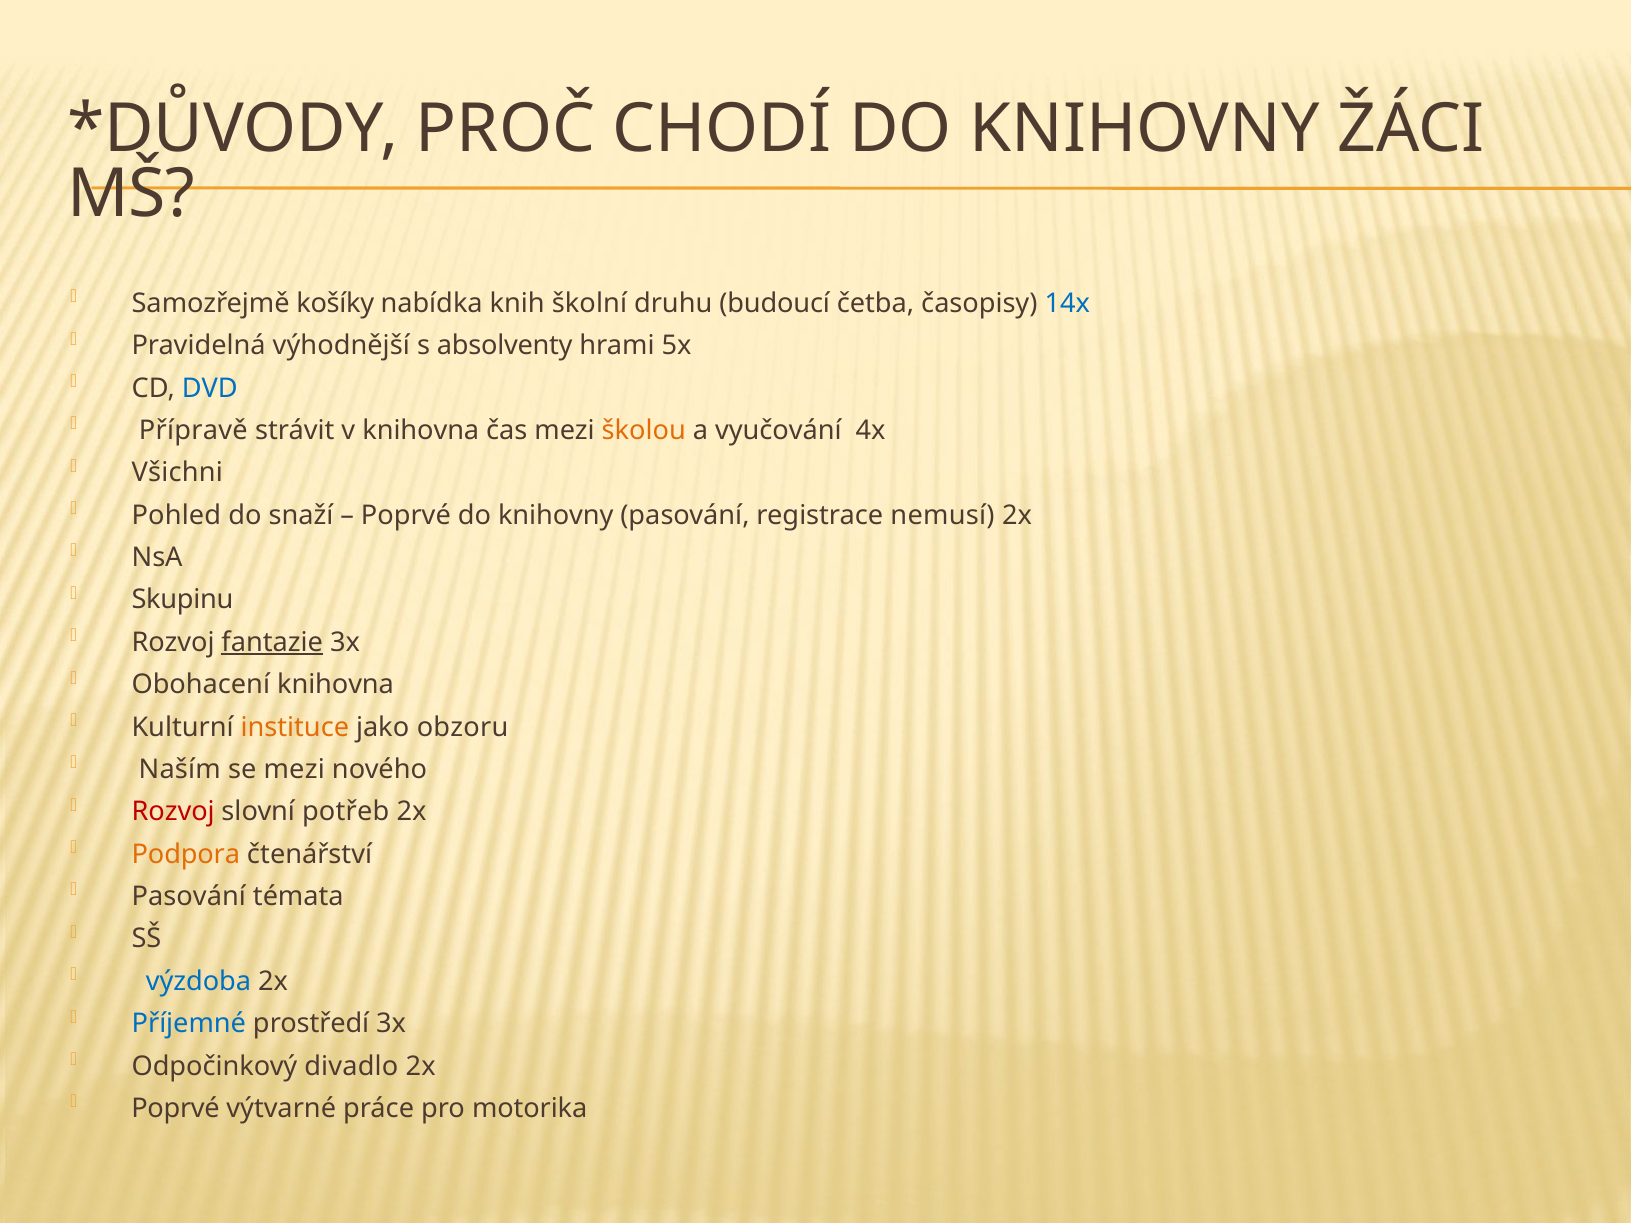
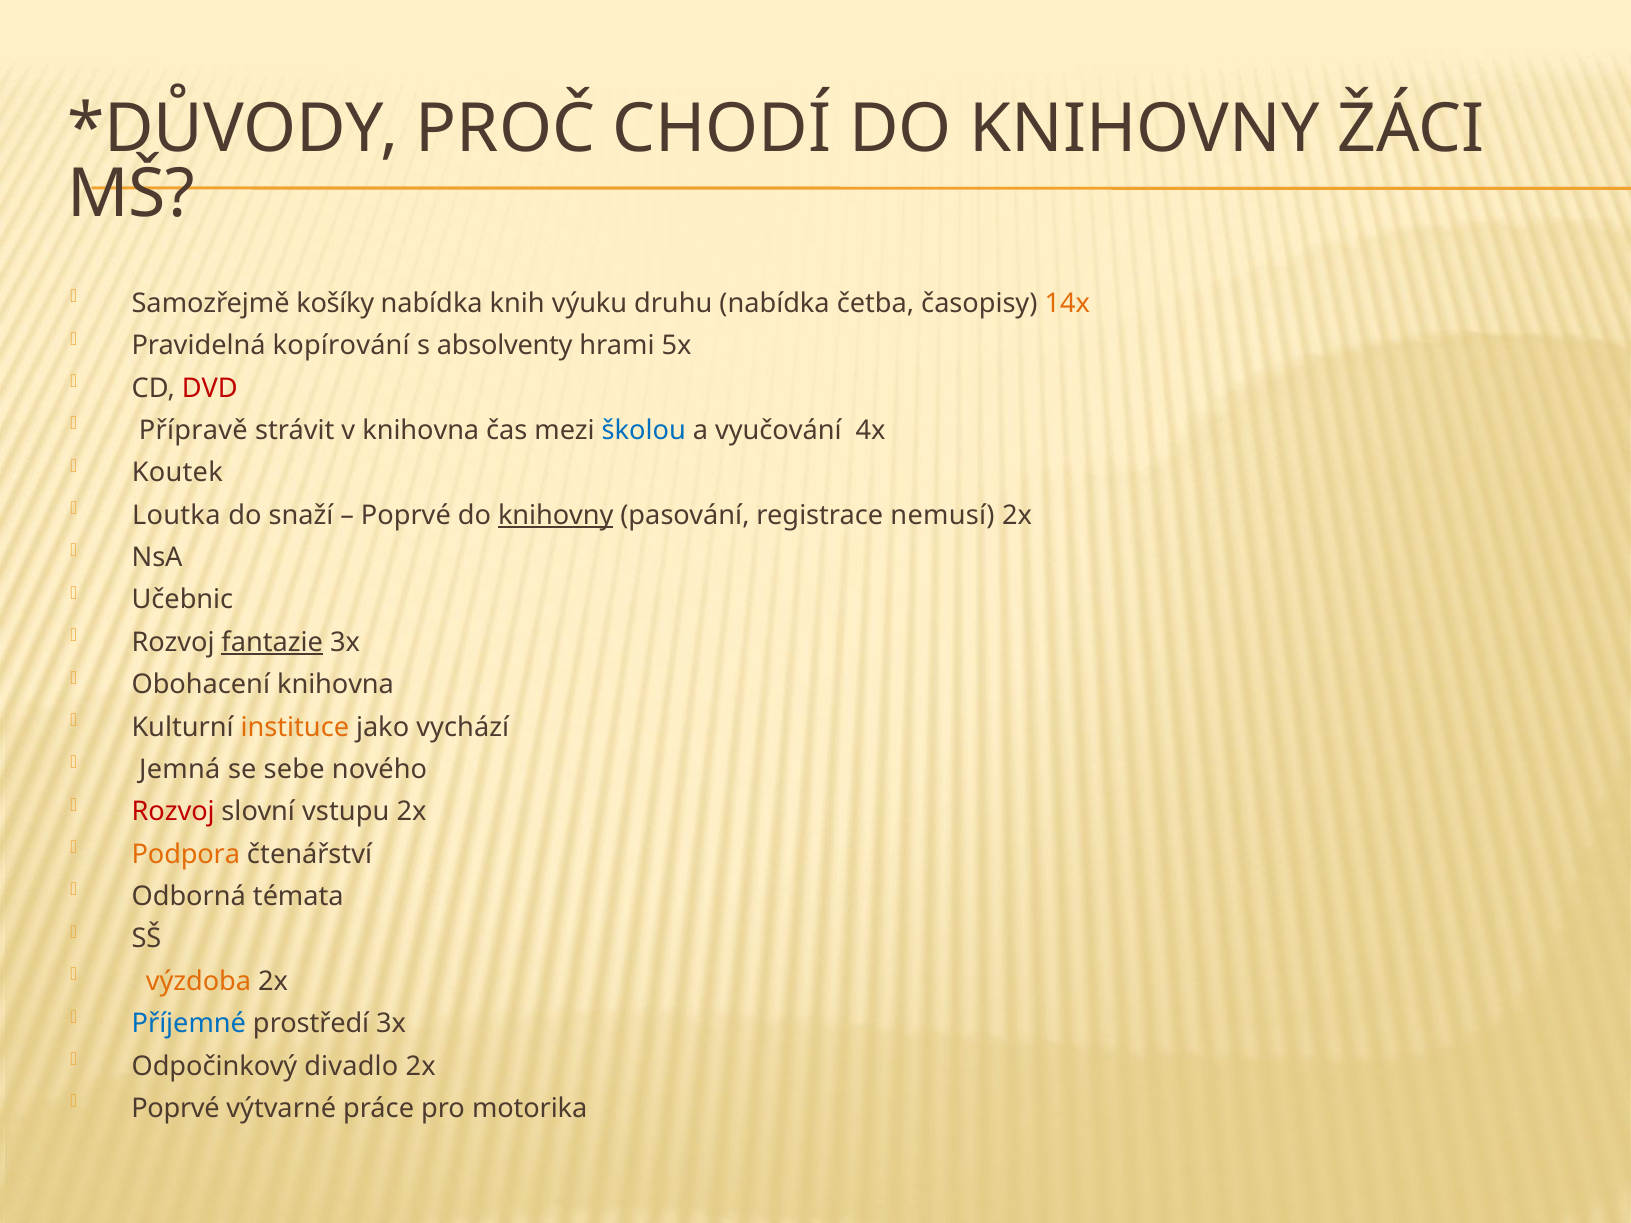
školní: školní -> výuku
druhu budoucí: budoucí -> nabídka
14x colour: blue -> orange
výhodnější: výhodnější -> kopírování
DVD colour: blue -> red
školou colour: orange -> blue
Všichni: Všichni -> Koutek
Pohled: Pohled -> Loutka
knihovny at (556, 515) underline: none -> present
Skupinu: Skupinu -> Učebnic
obzoru: obzoru -> vychází
Naším: Naším -> Jemná
se mezi: mezi -> sebe
potřeb: potřeb -> vstupu
Pasování at (189, 897): Pasování -> Odborná
výzdoba colour: blue -> orange
